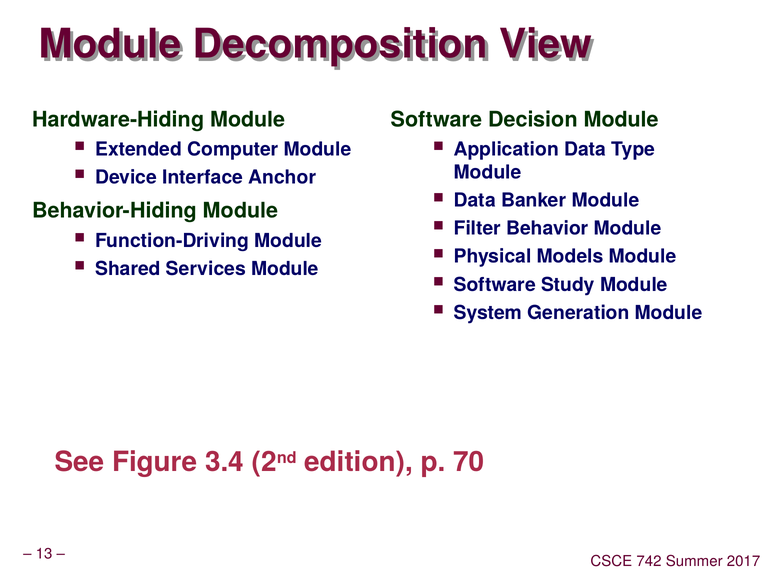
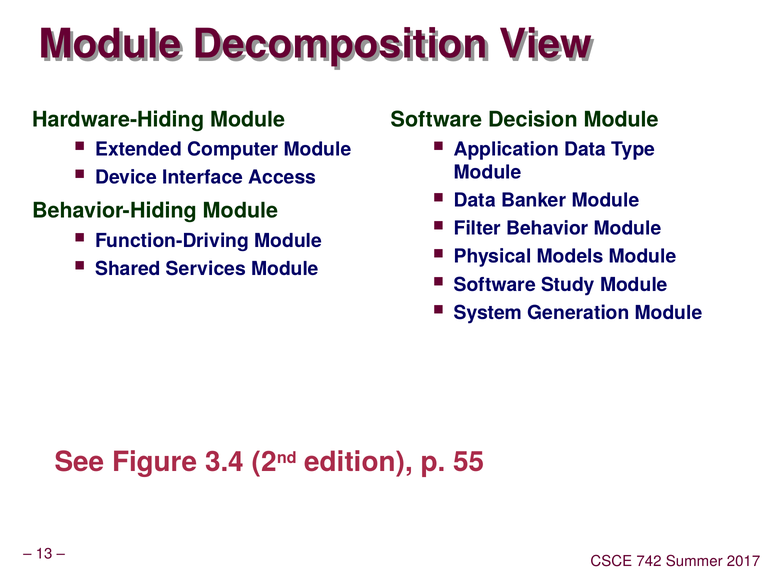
Anchor: Anchor -> Access
70: 70 -> 55
